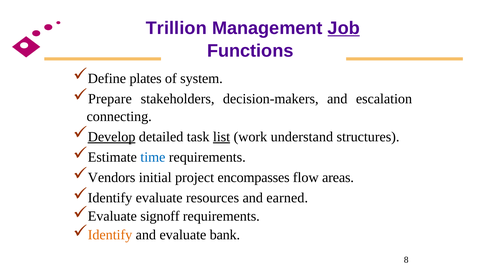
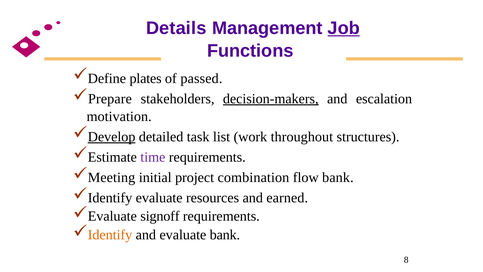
Trillion: Trillion -> Details
system: system -> passed
decision-makers underline: none -> present
connecting: connecting -> motivation
list underline: present -> none
understand: understand -> throughout
time colour: blue -> purple
Vendors: Vendors -> Meeting
encompasses: encompasses -> combination
flow areas: areas -> bank
